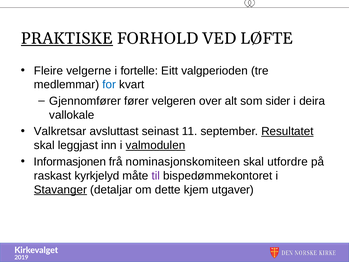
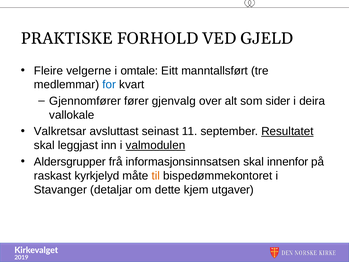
PRAKTISKE underline: present -> none
LØFTE: LØFTE -> GJELD
fortelle: fortelle -> omtale
valgperioden: valgperioden -> manntallsført
velgeren: velgeren -> gjenvalg
Informasjonen: Informasjonen -> Aldersgrupper
nominasjonskomiteen: nominasjonskomiteen -> informasjonsinnsatsen
utfordre: utfordre -> innenfor
til colour: purple -> orange
Stavanger underline: present -> none
